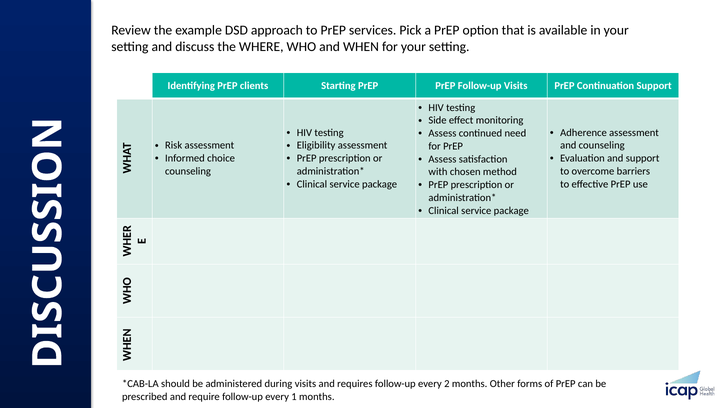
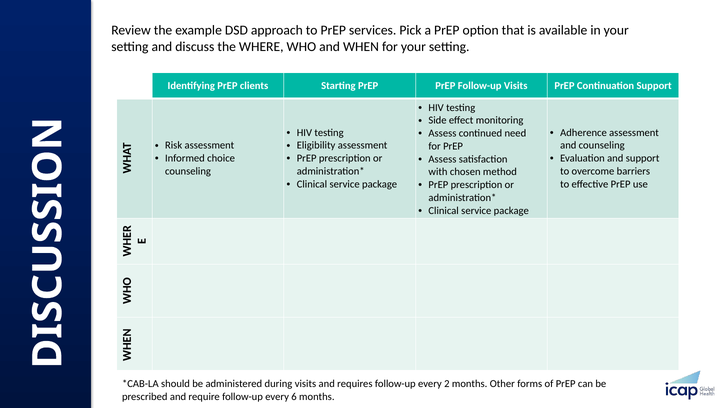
1: 1 -> 6
